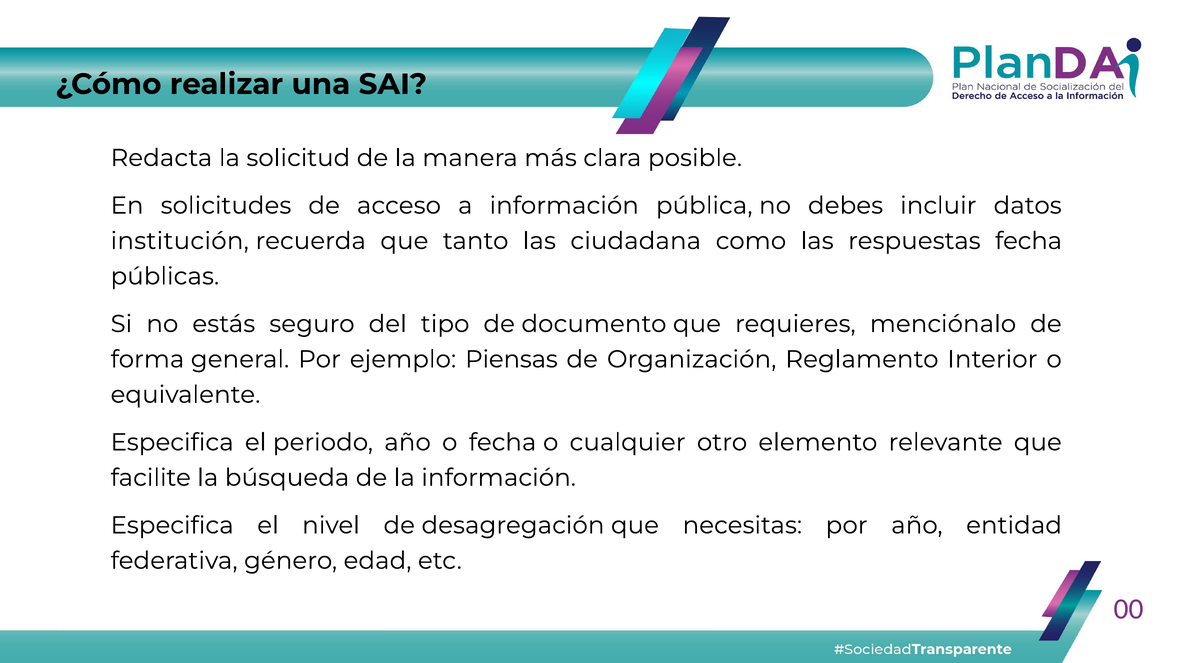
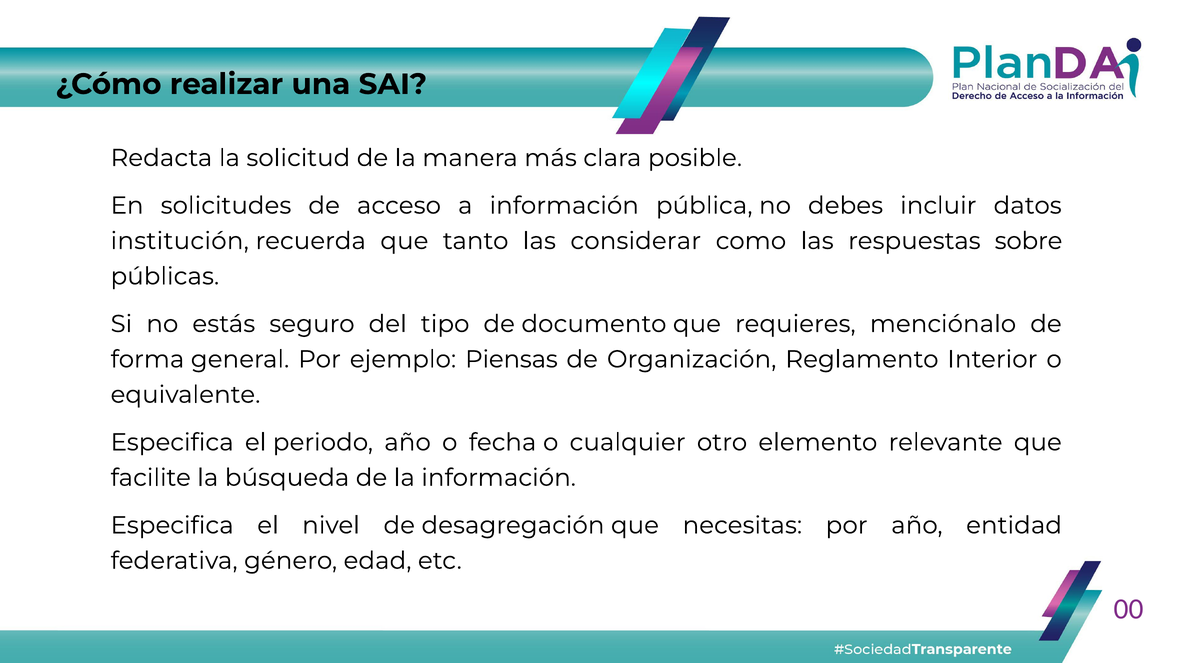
ciudadana: ciudadana -> considerar
respuestas fecha: fecha -> sobre
